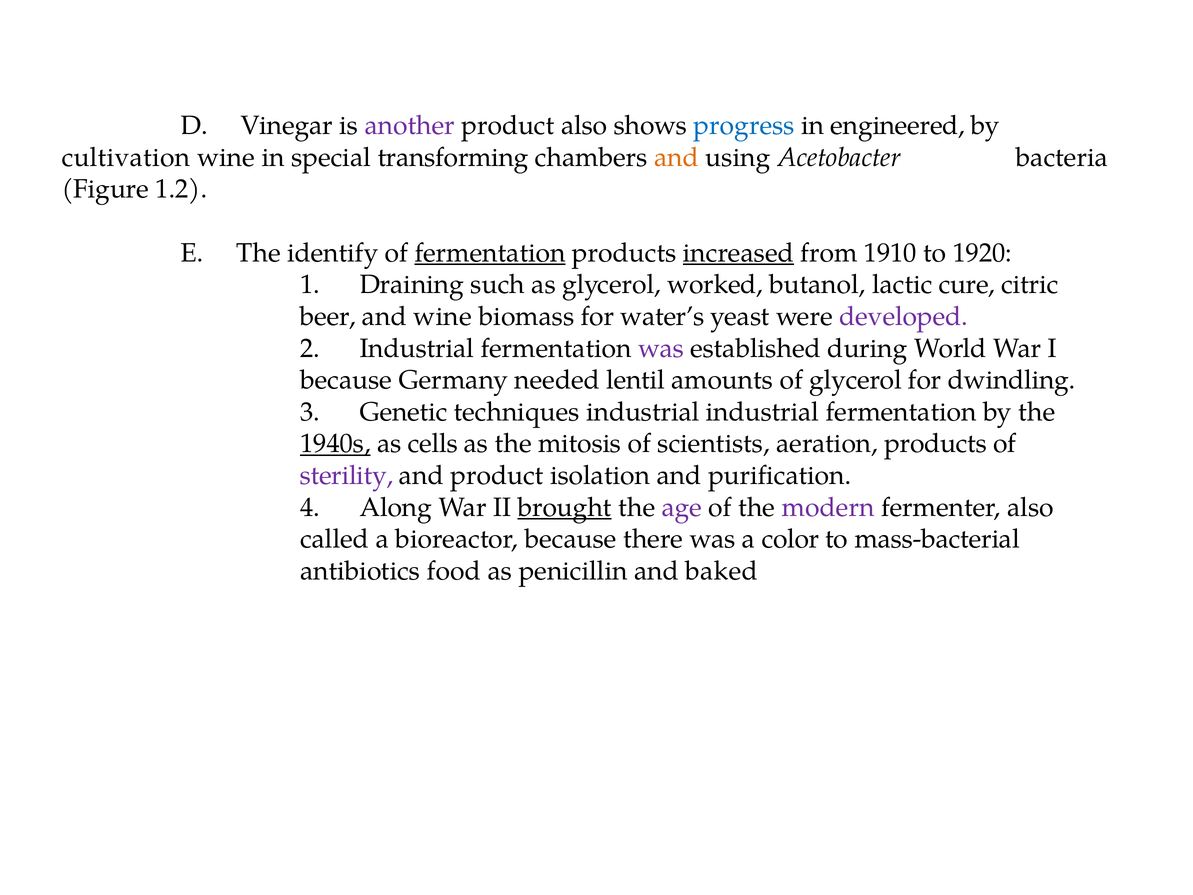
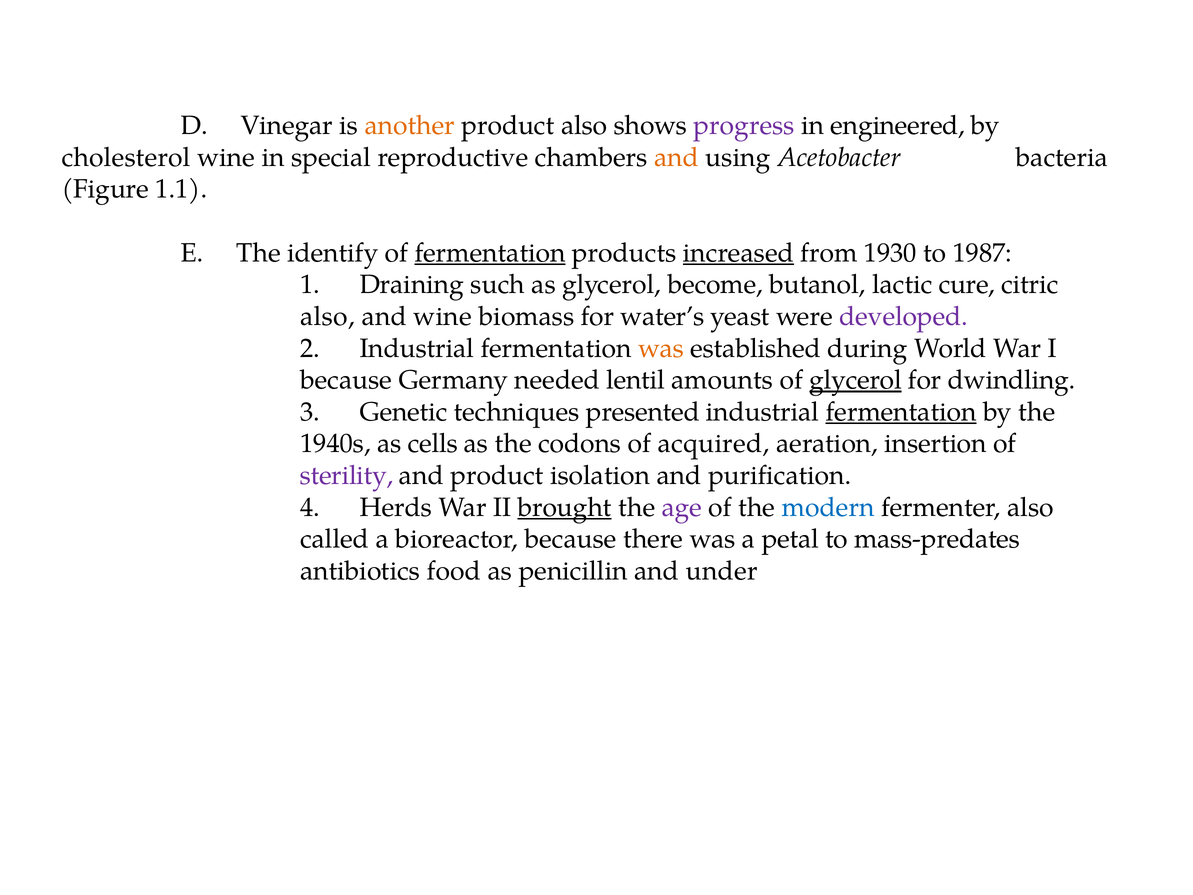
another colour: purple -> orange
progress colour: blue -> purple
cultivation: cultivation -> cholesterol
transforming: transforming -> reproductive
1.2: 1.2 -> 1.1
1910: 1910 -> 1930
1920: 1920 -> 1987
worked: worked -> become
beer at (328, 316): beer -> also
was at (661, 348) colour: purple -> orange
glycerol at (856, 380) underline: none -> present
techniques industrial: industrial -> presented
fermentation at (901, 412) underline: none -> present
1940s underline: present -> none
mitosis: mitosis -> codons
scientists: scientists -> acquired
aeration products: products -> insertion
Along: Along -> Herds
modern colour: purple -> blue
color: color -> petal
mass-bacterial: mass-bacterial -> mass-predates
baked: baked -> under
